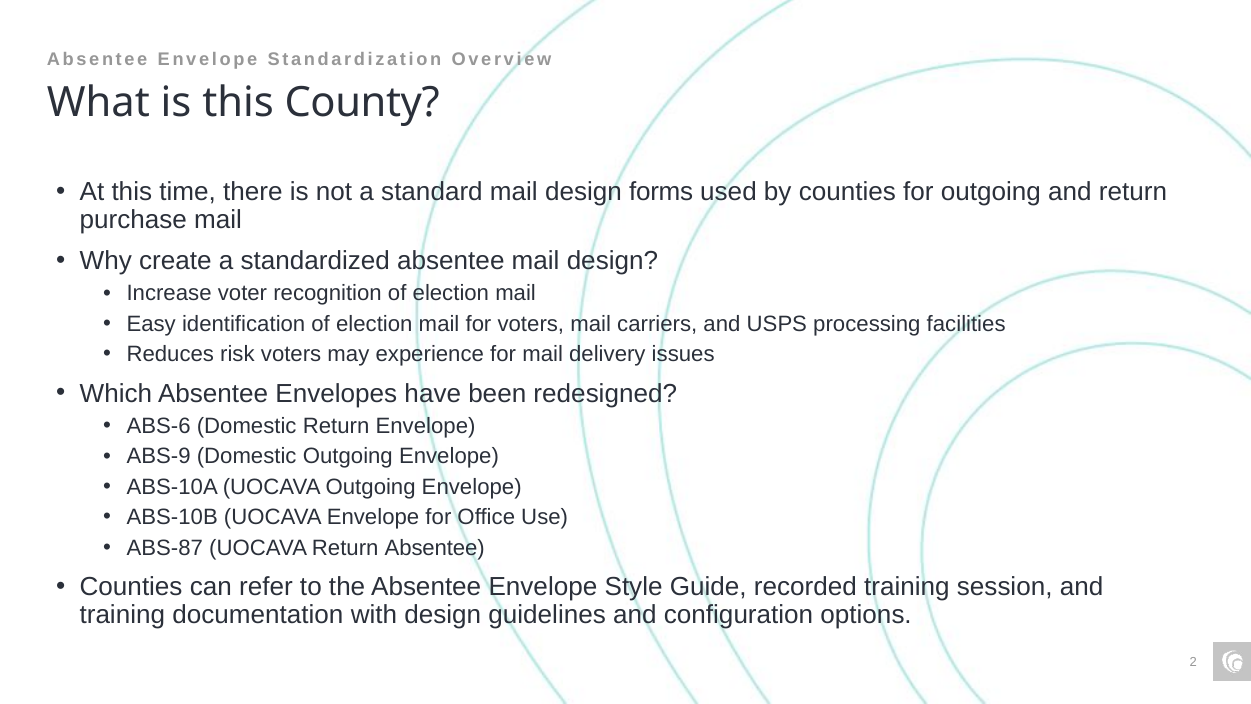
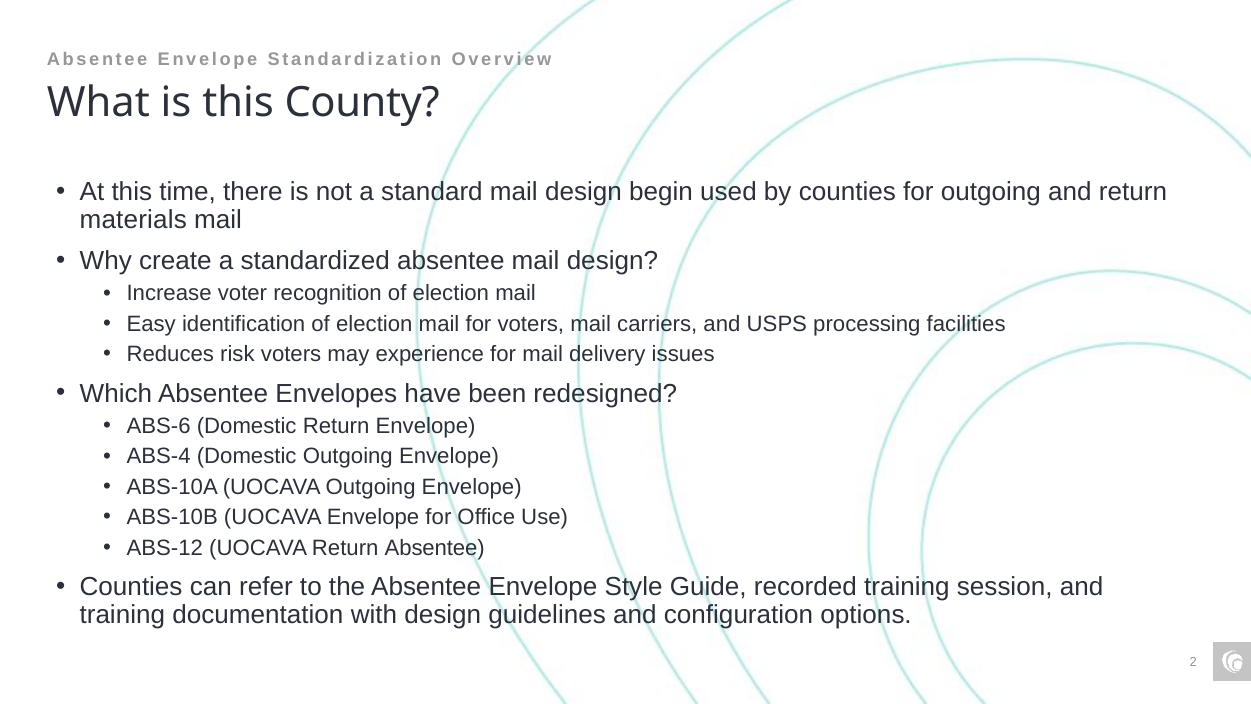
forms: forms -> begin
purchase: purchase -> materials
ABS-9: ABS-9 -> ABS-4
ABS-87: ABS-87 -> ABS-12
